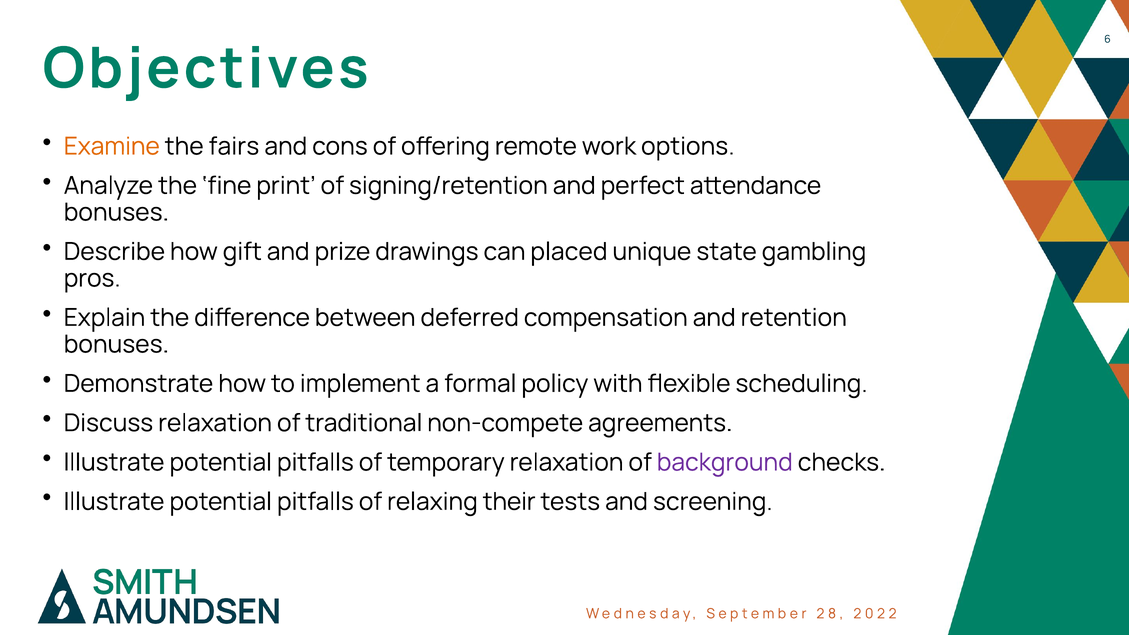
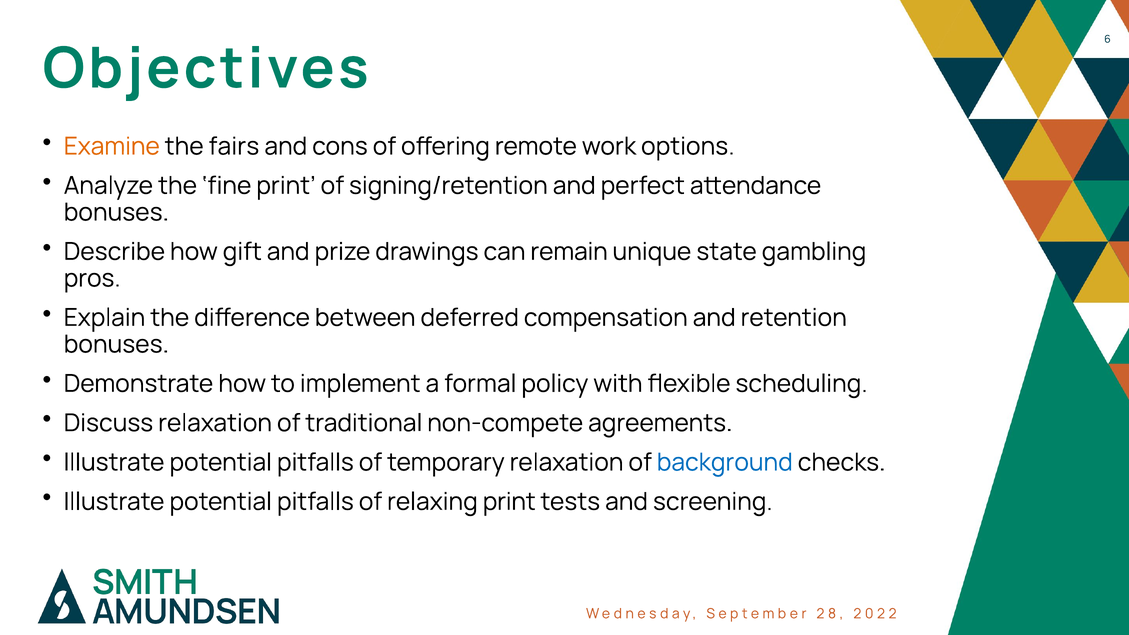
placed: placed -> remain
background colour: purple -> blue
relaxing their: their -> print
